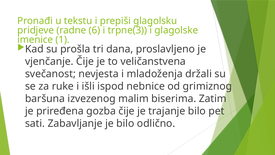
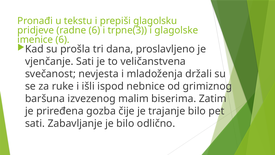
imenice 1: 1 -> 6
vjenčanje Čije: Čije -> Sati
